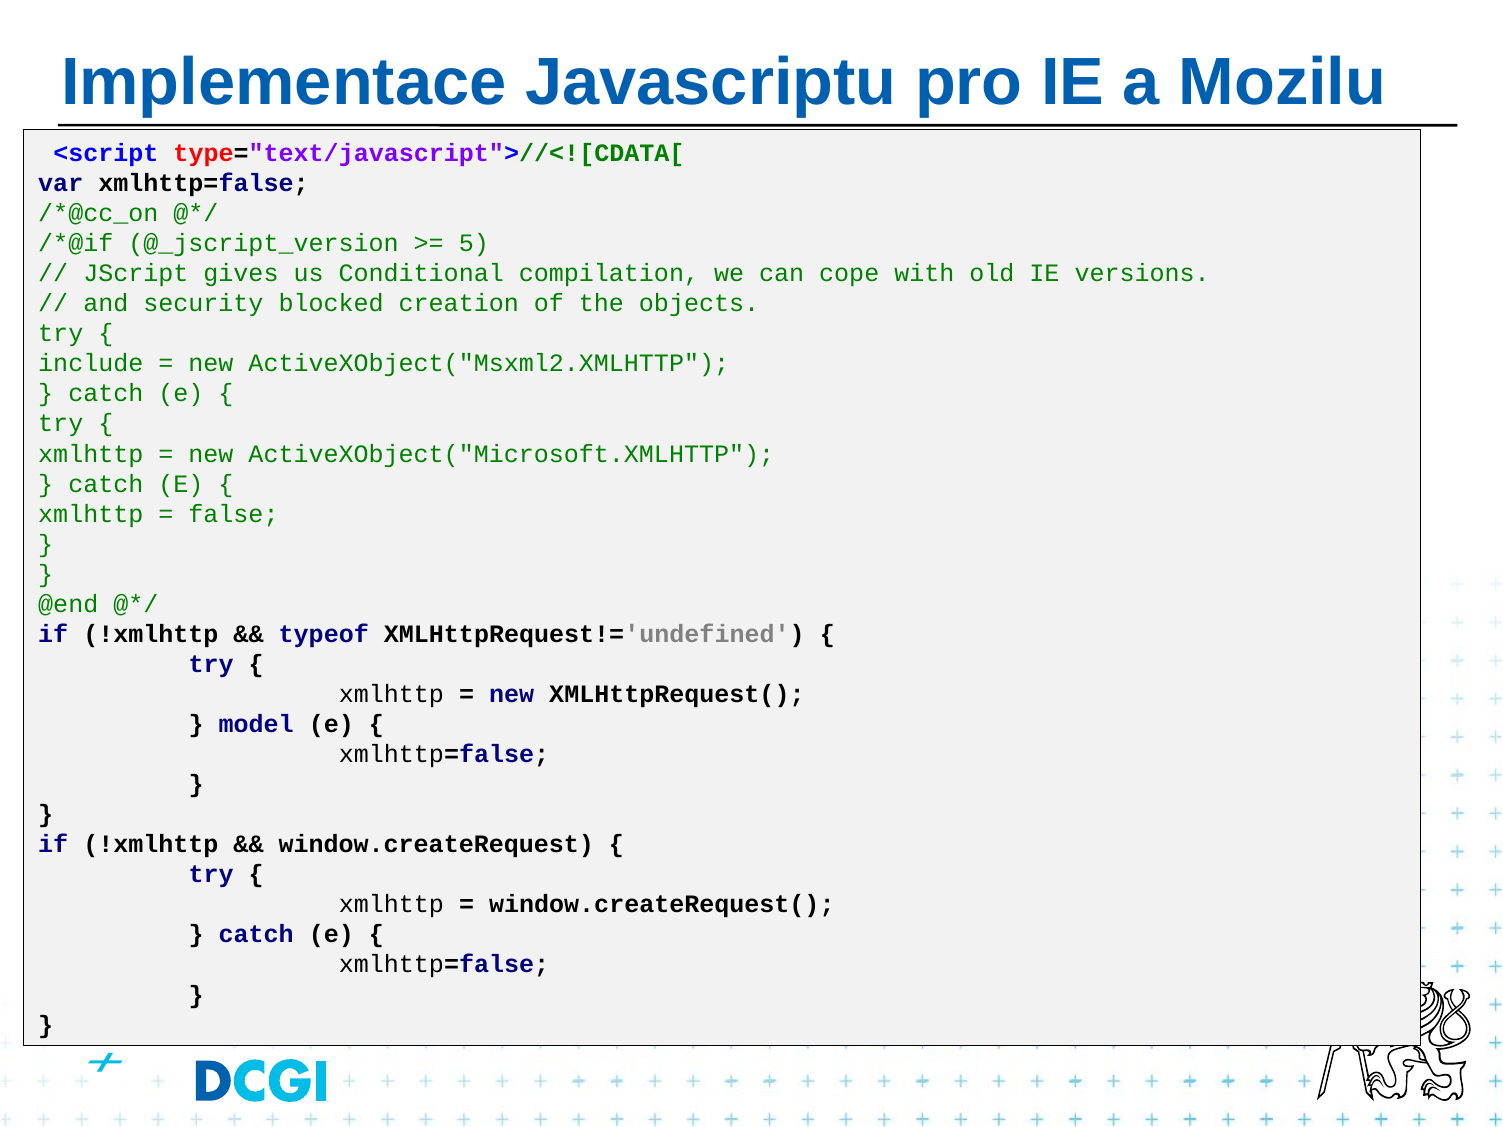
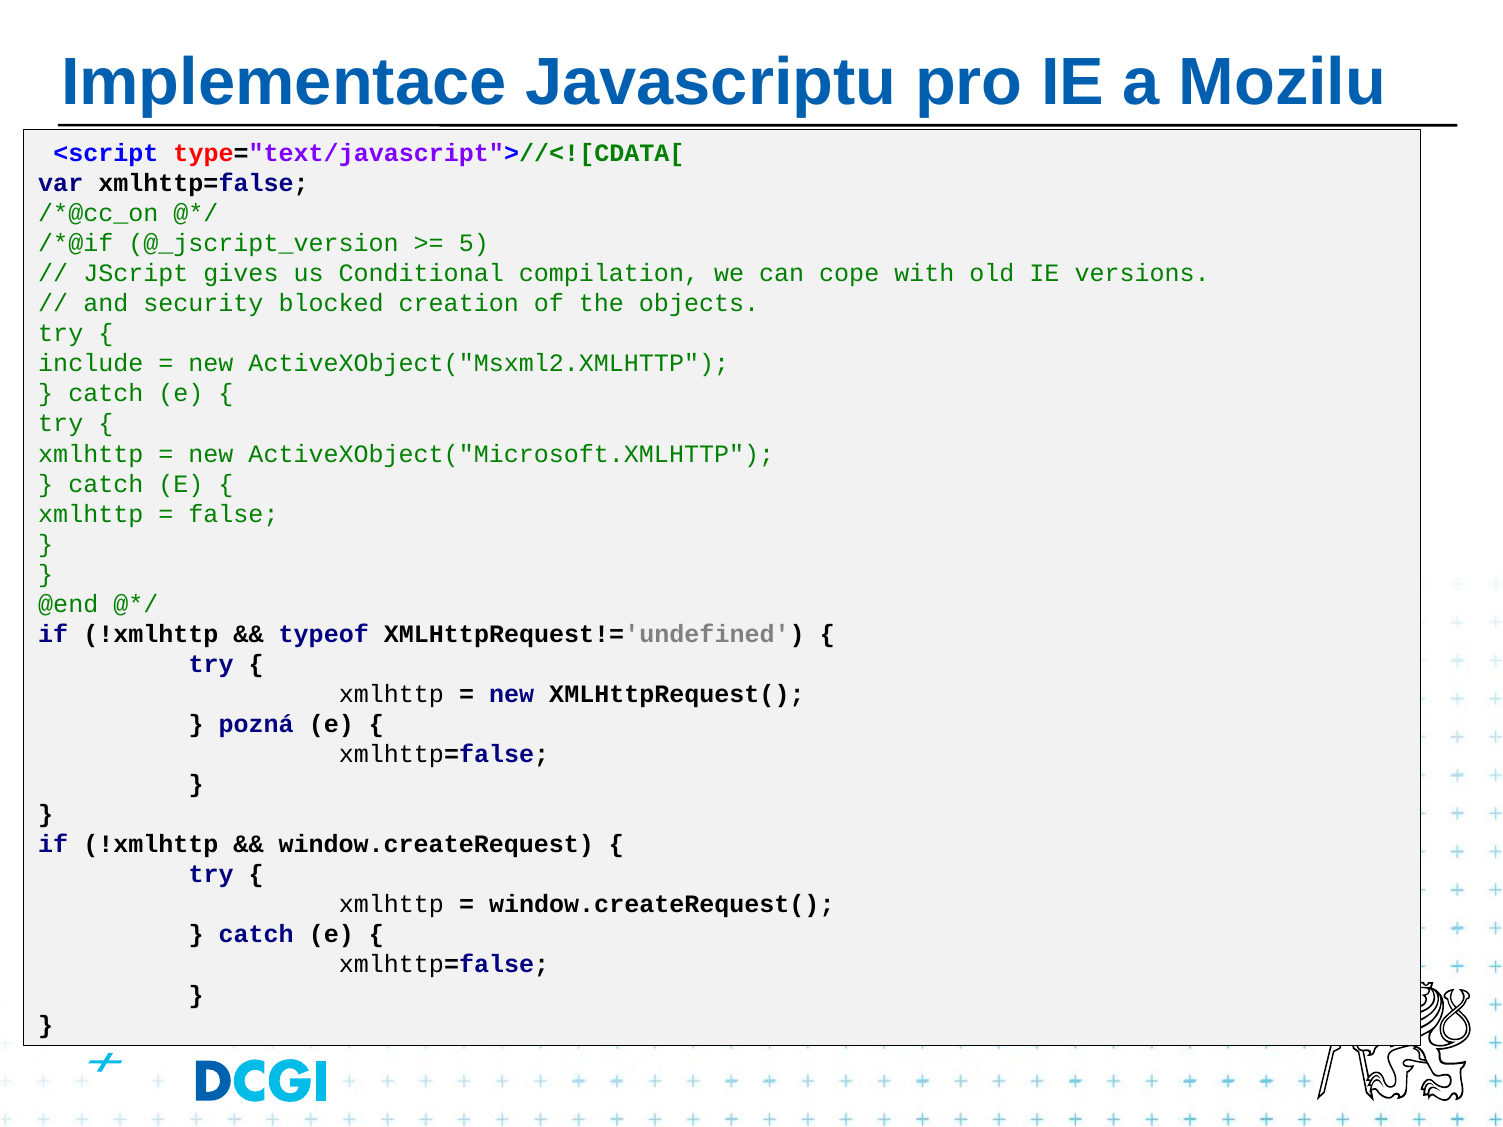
model: model -> pozná
